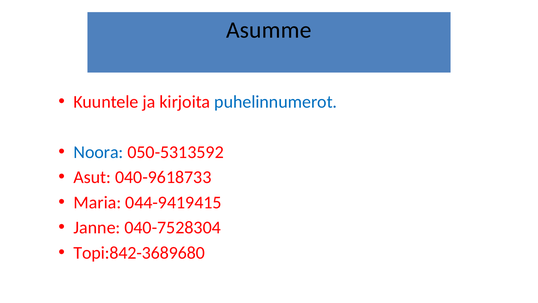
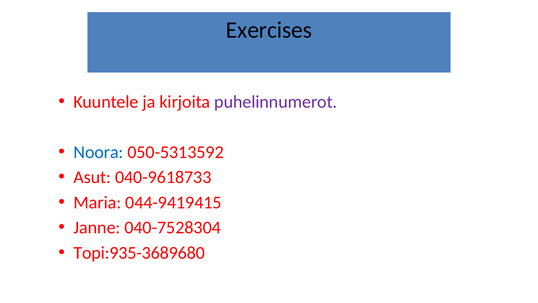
Asumme: Asumme -> Exercises
puhelinnumerot colour: blue -> purple
Topi:842-3689680: Topi:842-3689680 -> Topi:935-3689680
